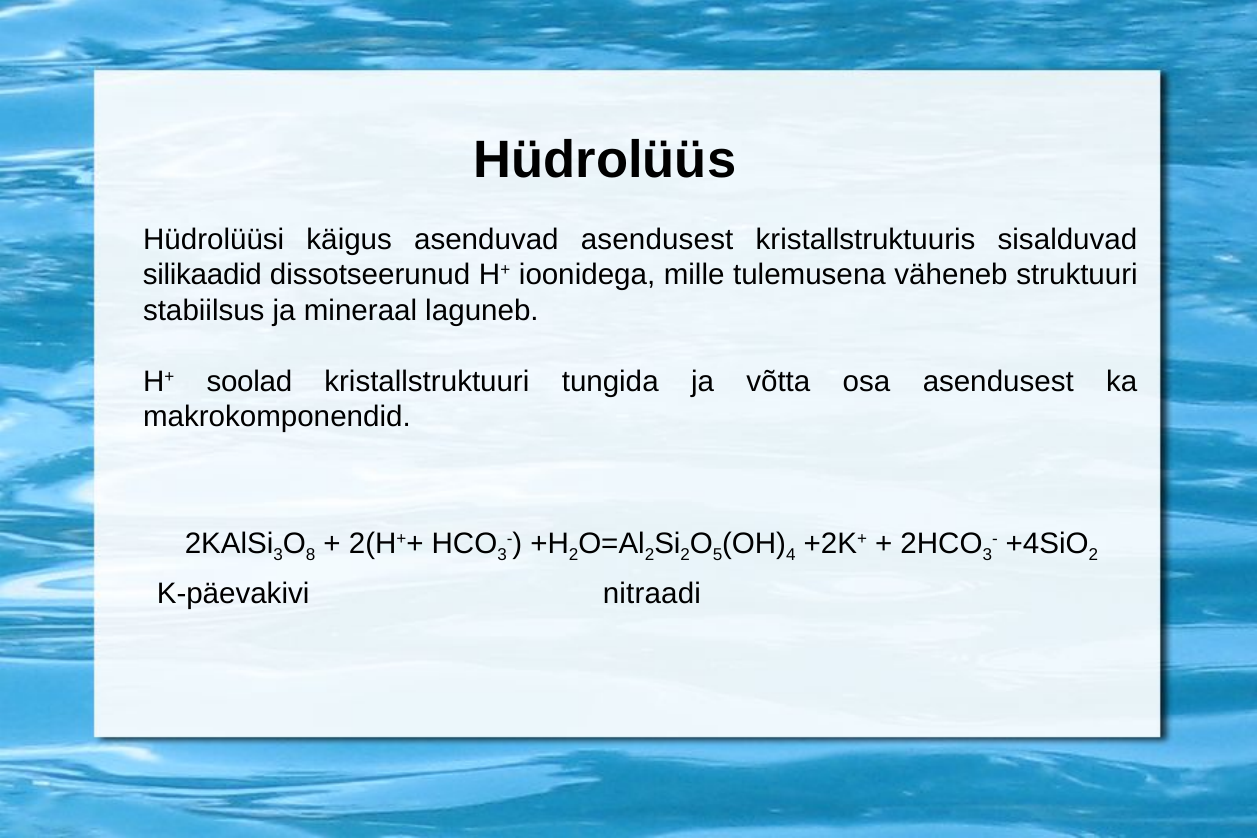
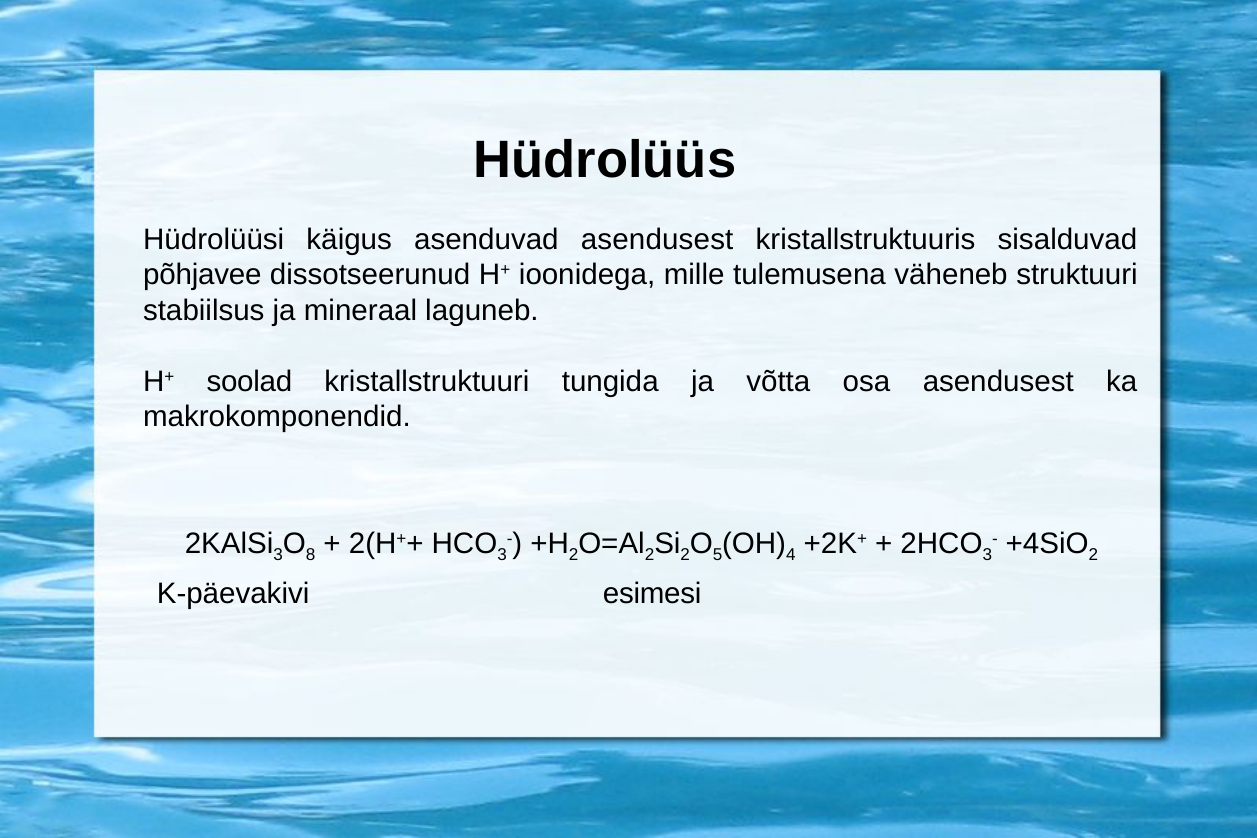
silikaadid: silikaadid -> põhjavee
nitraadi: nitraadi -> esimesi
